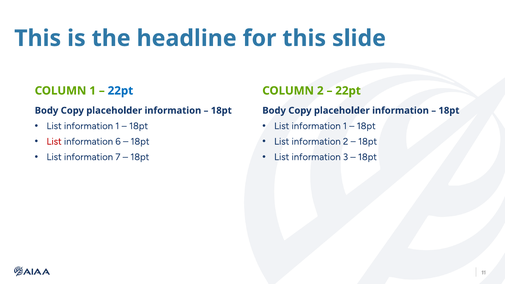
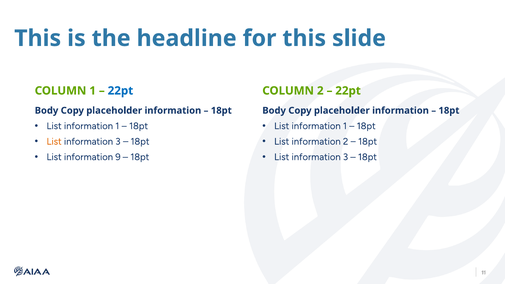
List at (54, 142) colour: red -> orange
6 at (118, 142): 6 -> 3
7: 7 -> 9
